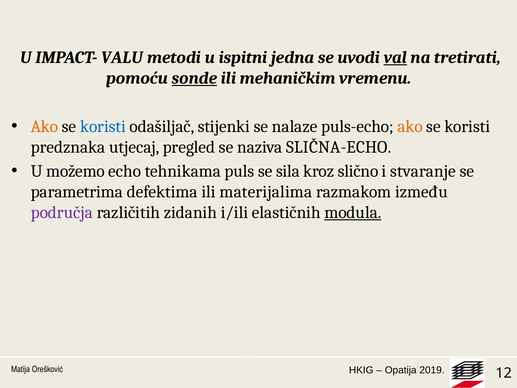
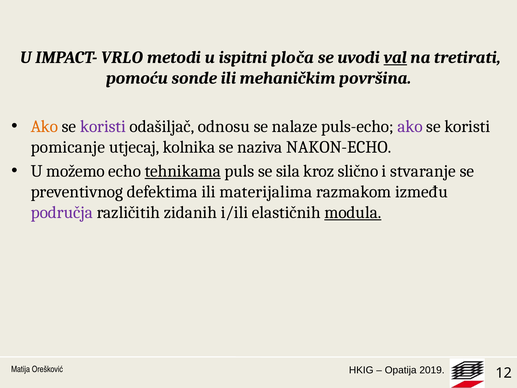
VALU: VALU -> VRLO
jedna: jedna -> ploča
sonde underline: present -> none
vremenu: vremenu -> površina
koristi at (103, 126) colour: blue -> purple
stijenki: stijenki -> odnosu
ako at (410, 126) colour: orange -> purple
predznaka: predznaka -> pomicanje
pregled: pregled -> kolnika
SLIČNA-ECHO: SLIČNA-ECHO -> NAKON-ECHO
tehnikama underline: none -> present
parametrima: parametrima -> preventivnog
